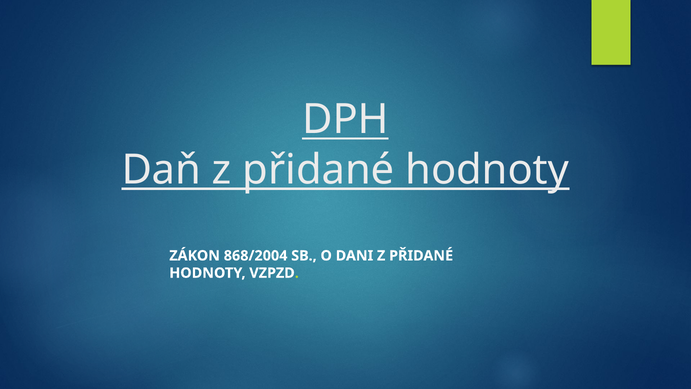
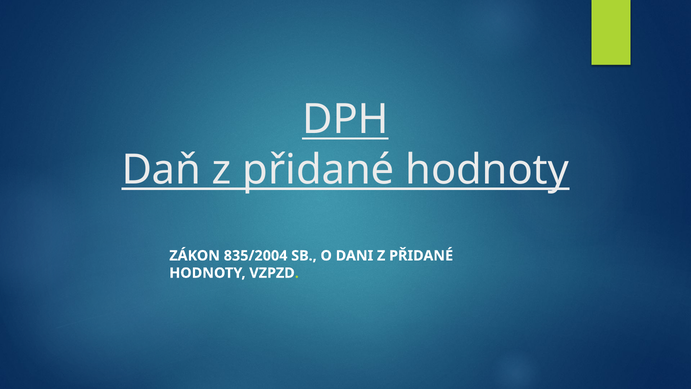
868/2004: 868/2004 -> 835/2004
